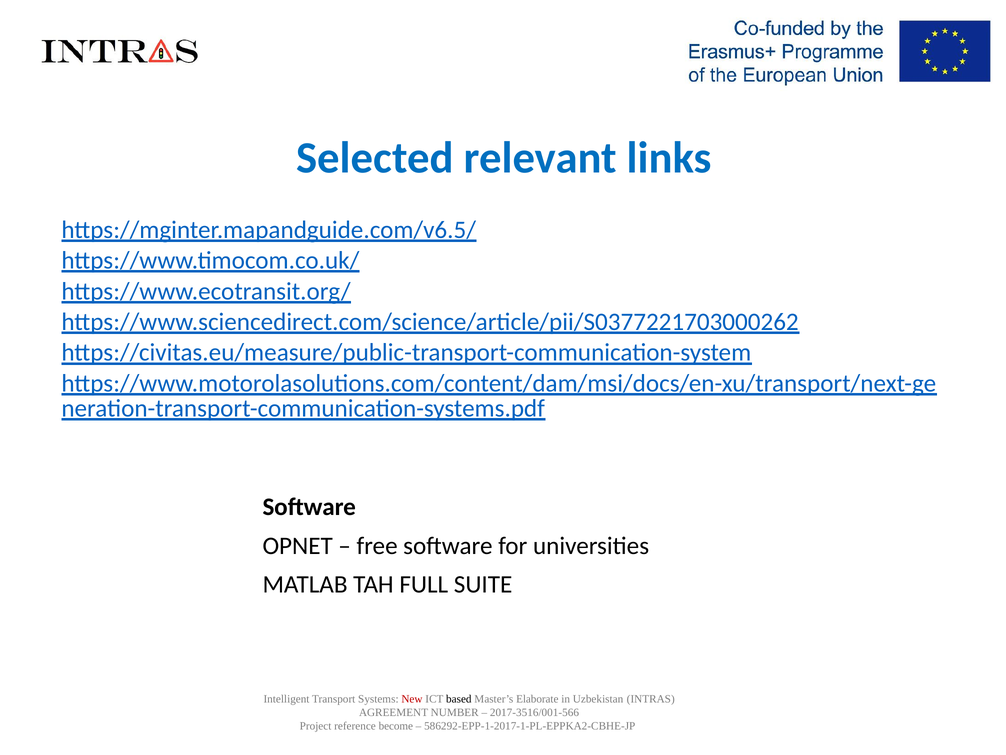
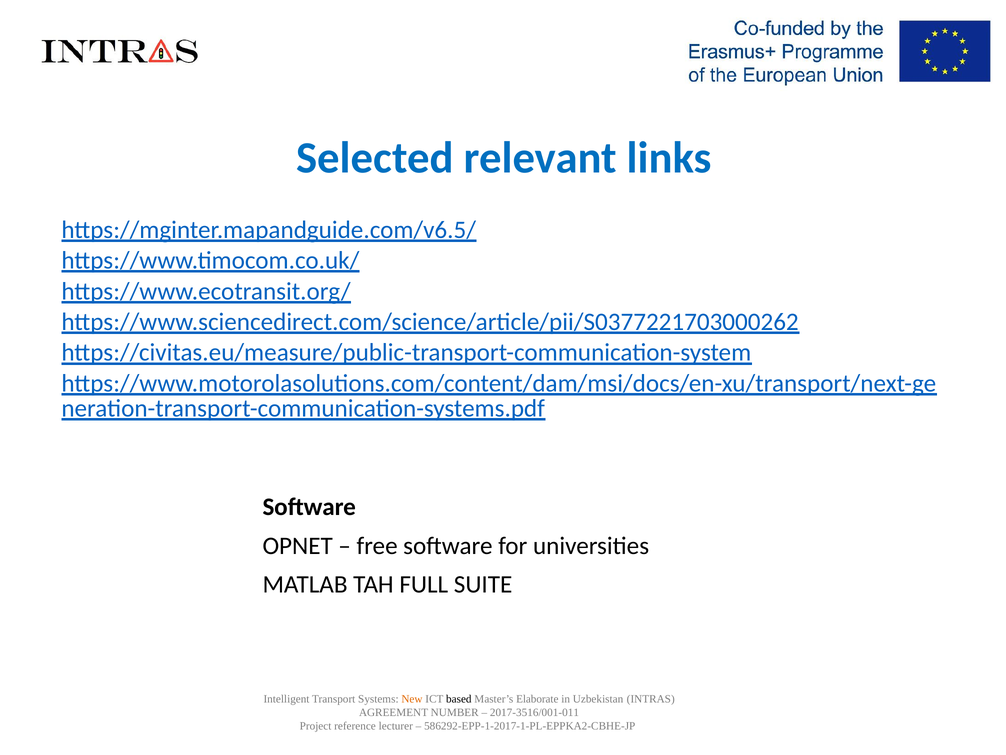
New colour: red -> orange
2017-3516/001-566: 2017-3516/001-566 -> 2017-3516/001-011
become: become -> lecturer
